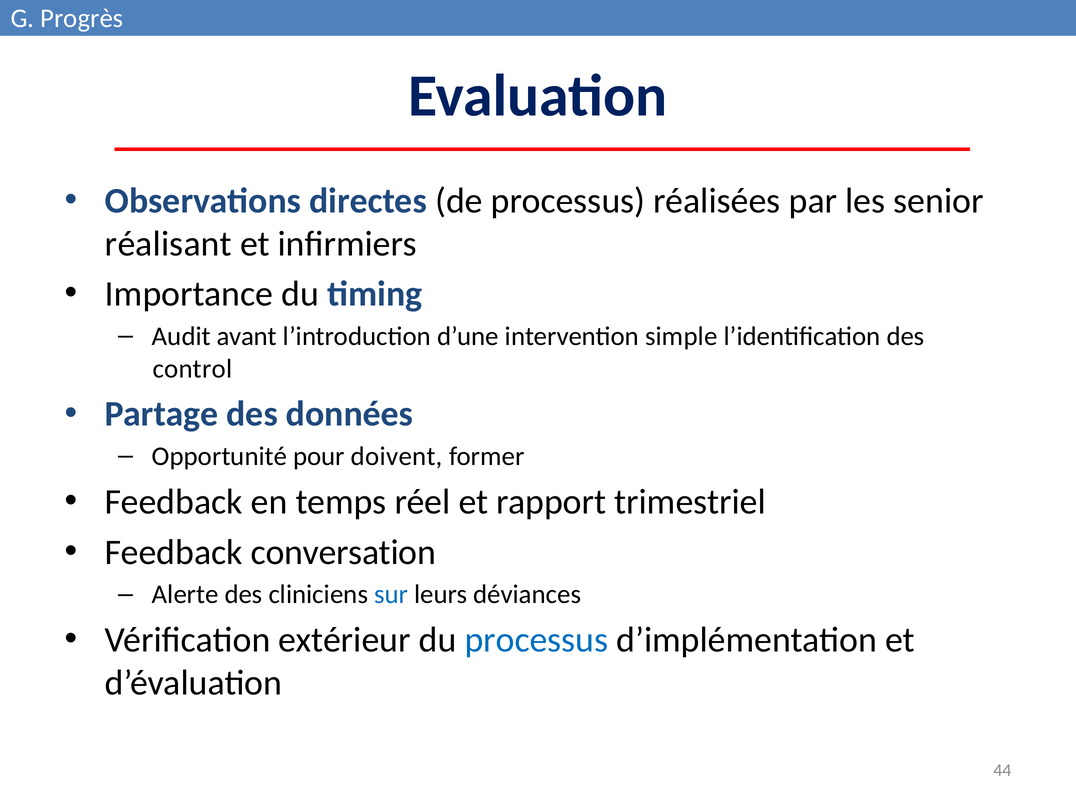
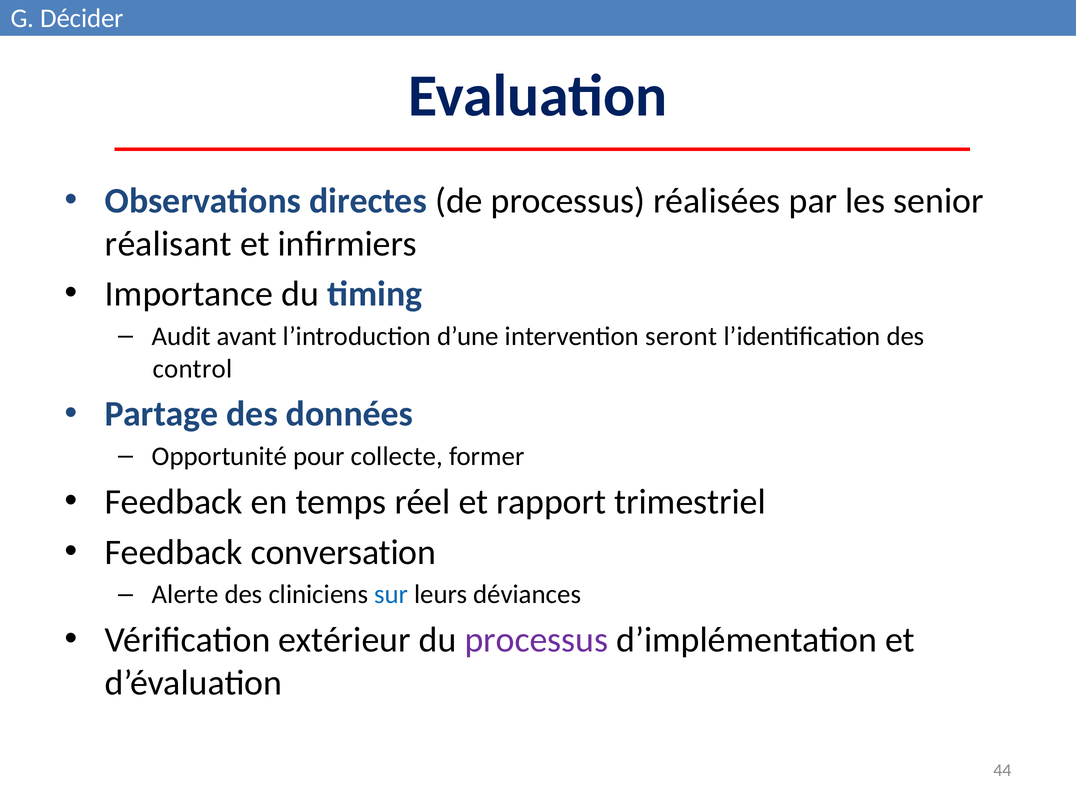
Progrès: Progrès -> Décider
simple: simple -> seront
doivent: doivent -> collecte
processus at (536, 640) colour: blue -> purple
